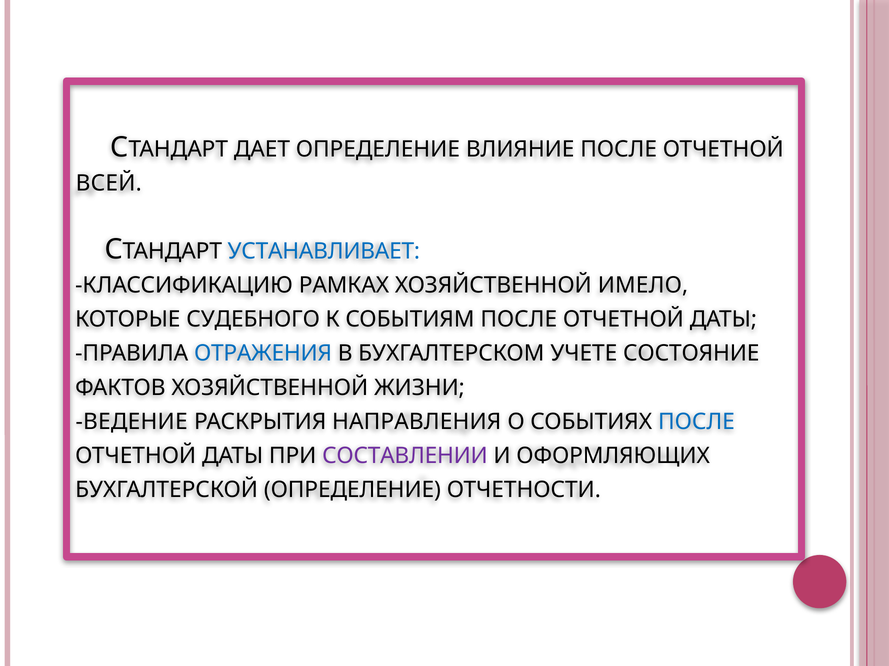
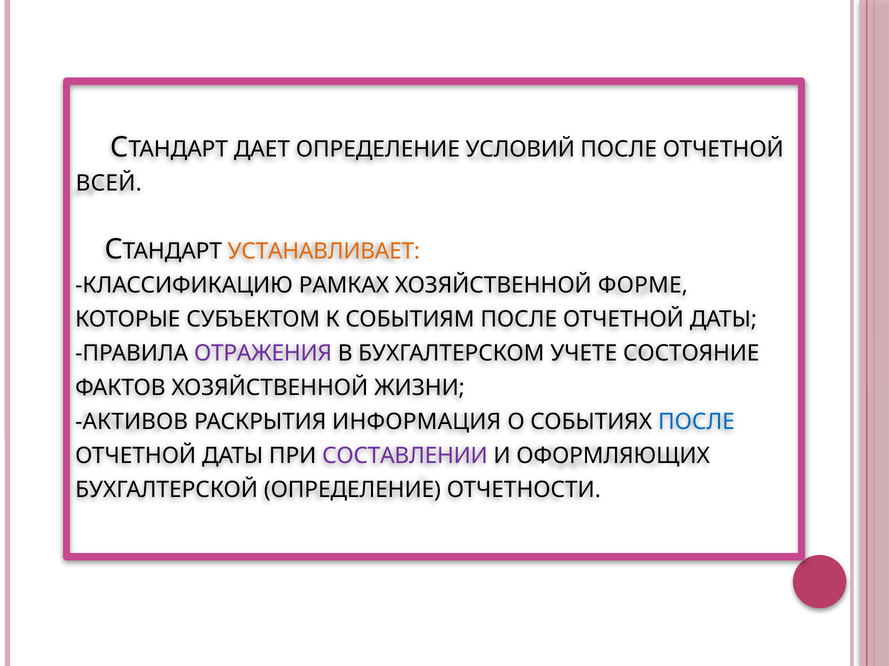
ВЛИЯНИЕ: ВЛИЯНИЕ -> УСЛОВИЙ
УСТАНАВЛИВАЕТ colour: blue -> orange
ИМЕЛО: ИМЕЛО -> ФОРМЕ
СУДЕБНОГО: СУДЕБНОГО -> СУБЪЕКТОМ
ОТРАЖЕНИЯ colour: blue -> purple
ВЕДЕНИЕ: ВЕДЕНИЕ -> АКТИВОВ
НАПРАВЛЕНИЯ: НАПРАВЛЕНИЯ -> ИНФОРМАЦИЯ
